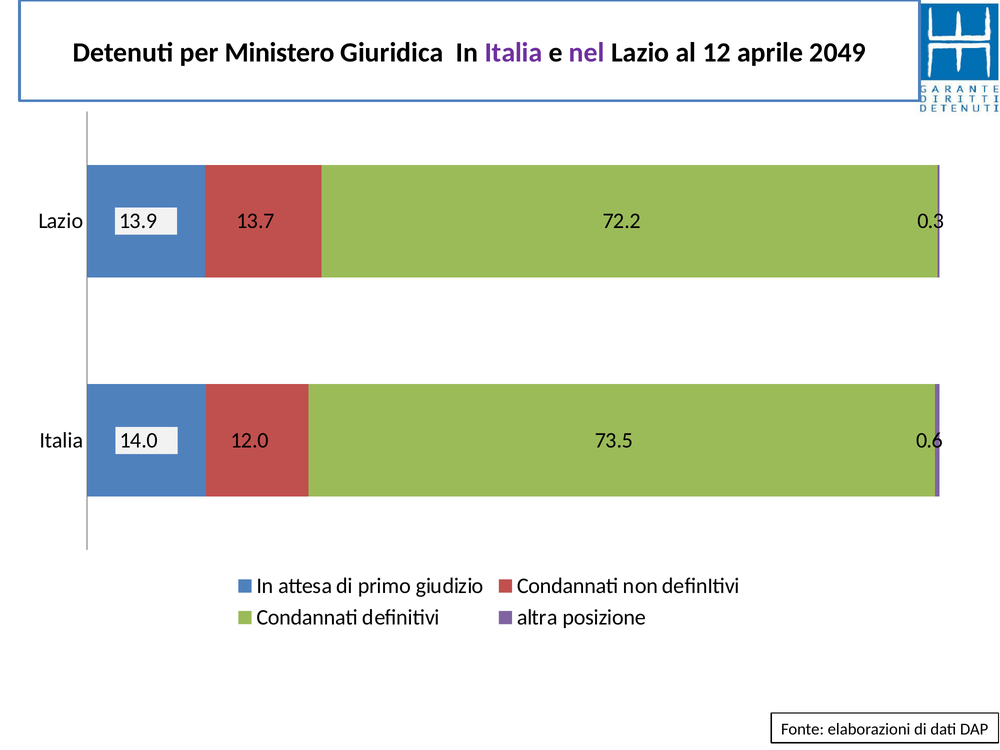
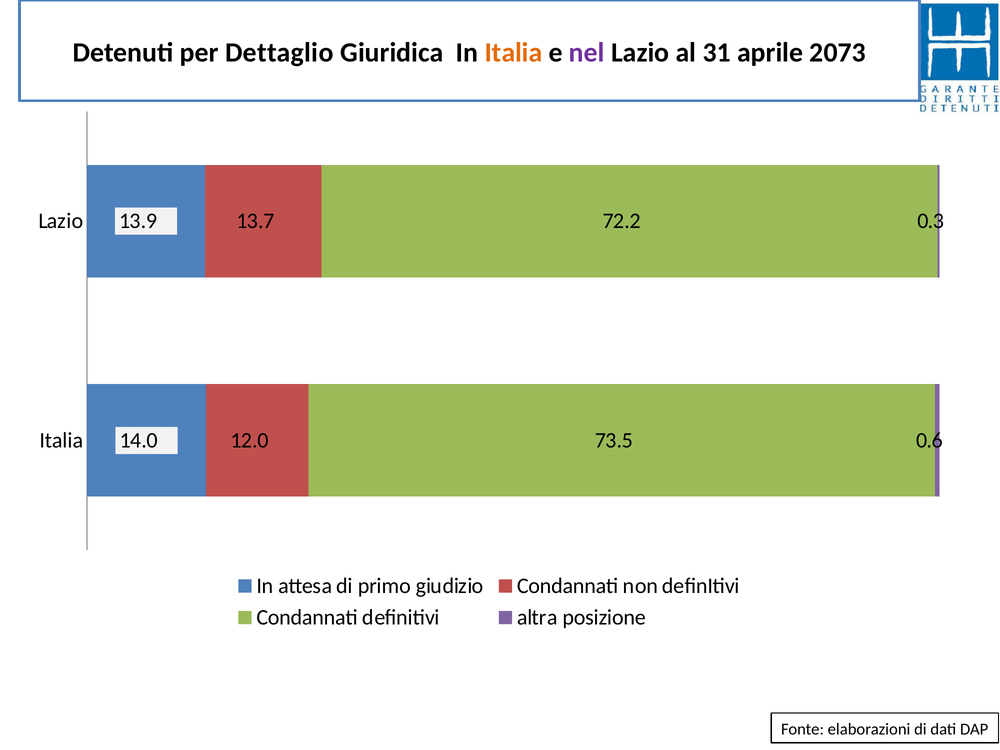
Ministero: Ministero -> Dettaglio
Italia at (514, 52) colour: purple -> orange
12: 12 -> 31
2049: 2049 -> 2073
